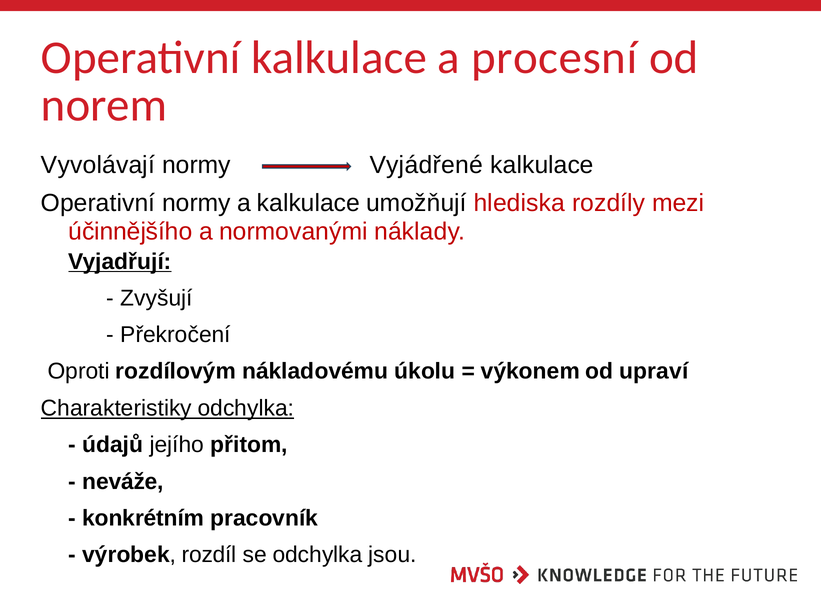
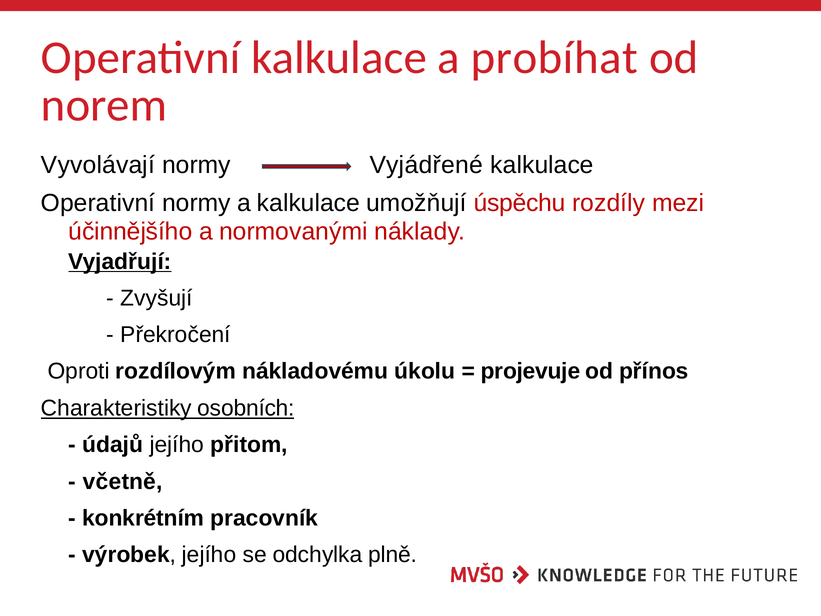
procesní: procesní -> probíhat
hlediska: hlediska -> úspěchu
výkonem: výkonem -> projevuje
upraví: upraví -> přínos
Charakteristiky odchylka: odchylka -> osobních
neváže: neváže -> včetně
výrobek rozdíl: rozdíl -> jejího
jsou: jsou -> plně
